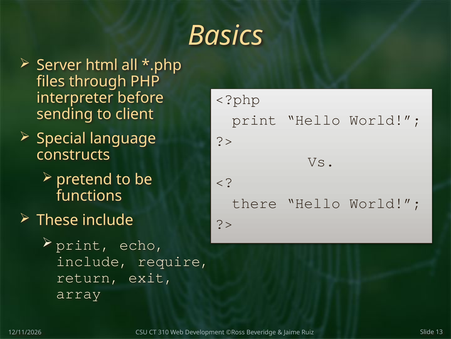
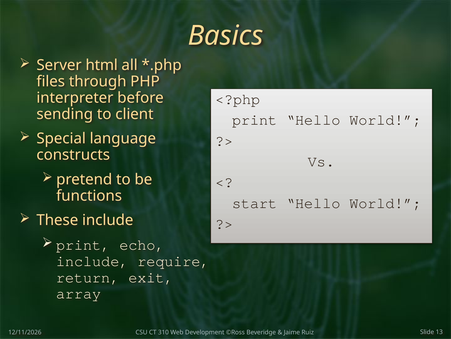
there: there -> start
